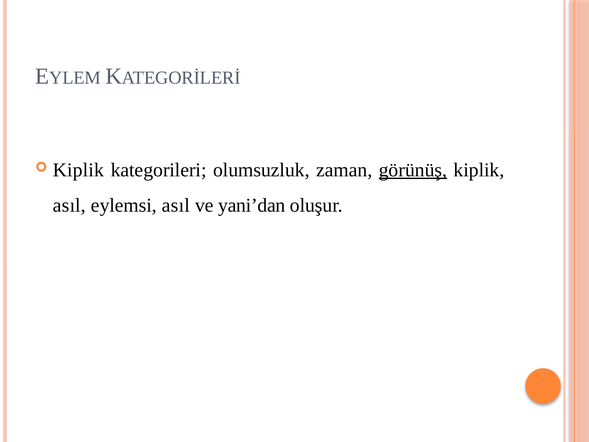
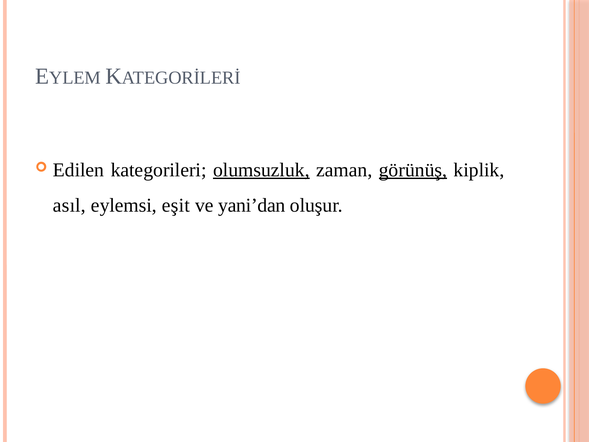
Kiplik at (78, 170): Kiplik -> Edilen
olumsuzluk underline: none -> present
eylemsi asıl: asıl -> eşit
